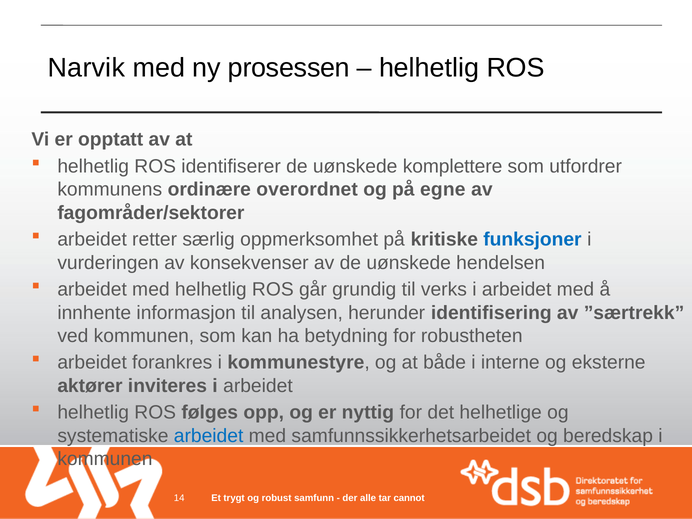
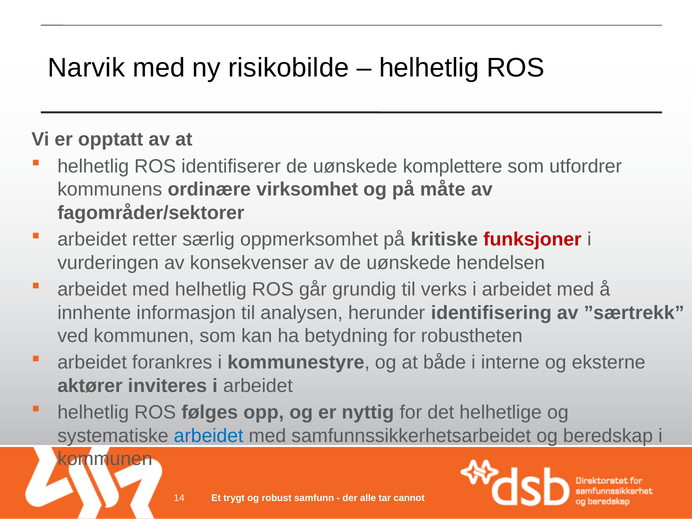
prosessen: prosessen -> risikobilde
overordnet: overordnet -> virksomhet
egne: egne -> måte
funksjoner colour: blue -> red
